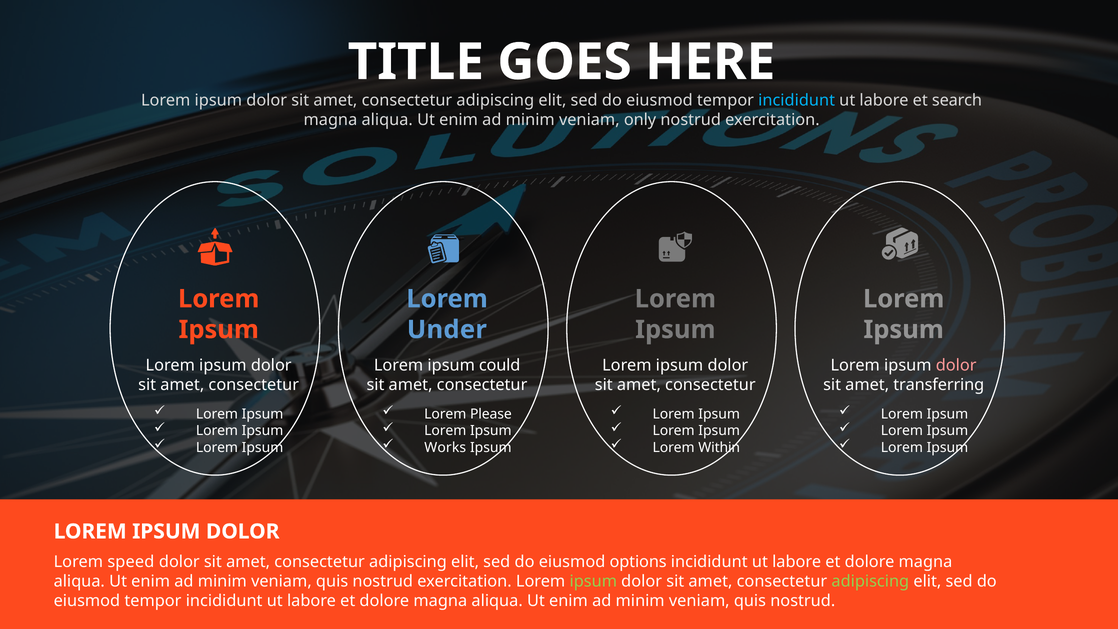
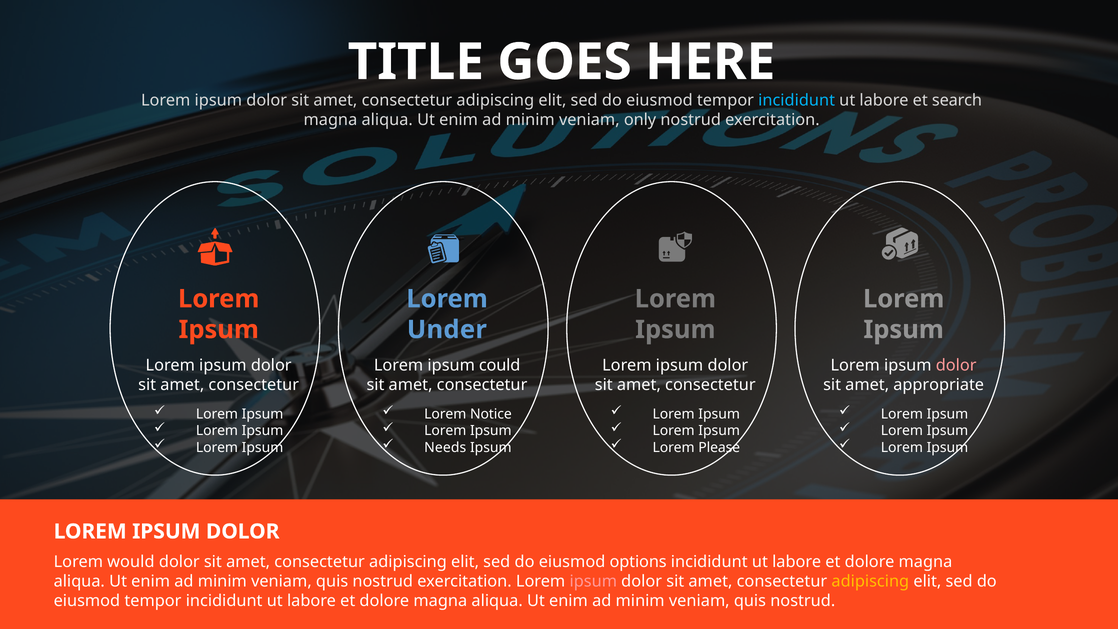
transferring: transferring -> appropriate
Please: Please -> Notice
Works: Works -> Needs
Within: Within -> Please
speed: speed -> would
ipsum at (593, 581) colour: light green -> pink
adipiscing at (870, 581) colour: light green -> yellow
